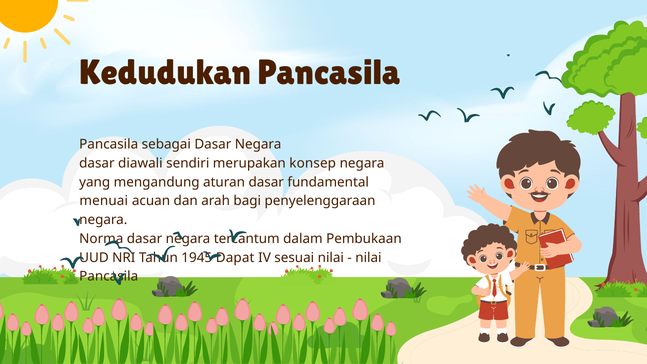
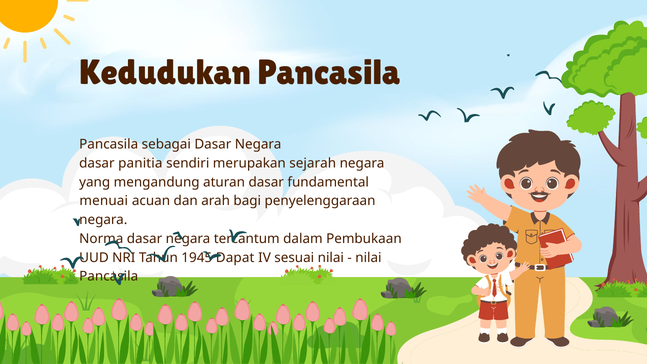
diawali: diawali -> panitia
konsep: konsep -> sejarah
